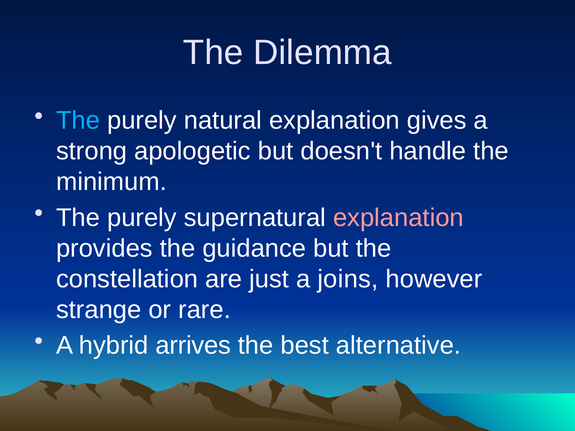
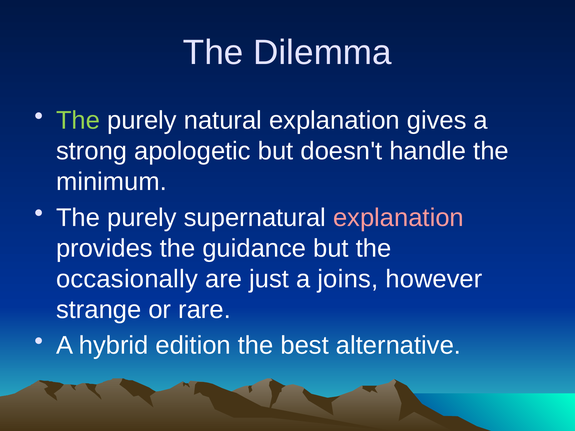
The at (78, 121) colour: light blue -> light green
constellation: constellation -> occasionally
arrives: arrives -> edition
